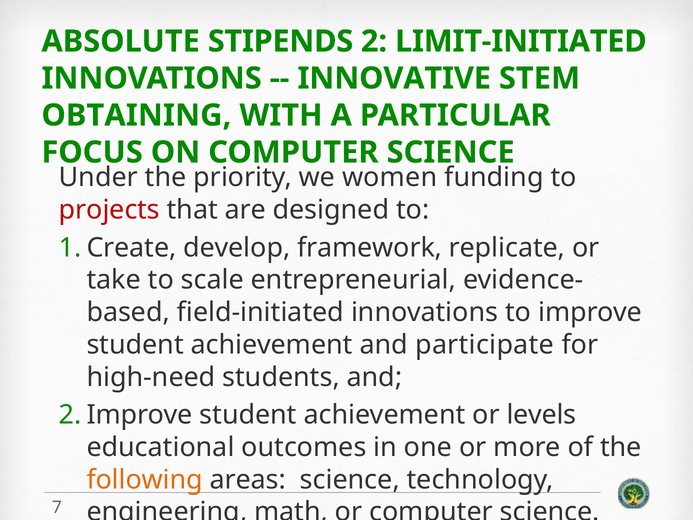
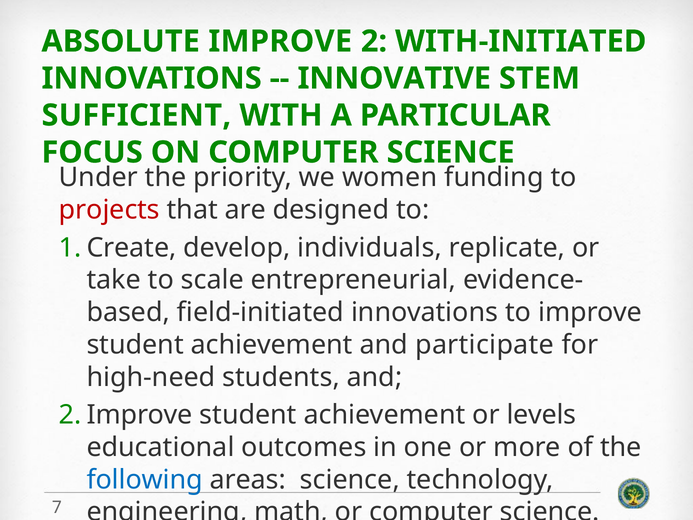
ABSOLUTE STIPENDS: STIPENDS -> IMPROVE
LIMIT-INITIATED: LIMIT-INITIATED -> WITH-INITIATED
OBTAINING: OBTAINING -> SUFFICIENT
framework: framework -> individuals
following colour: orange -> blue
